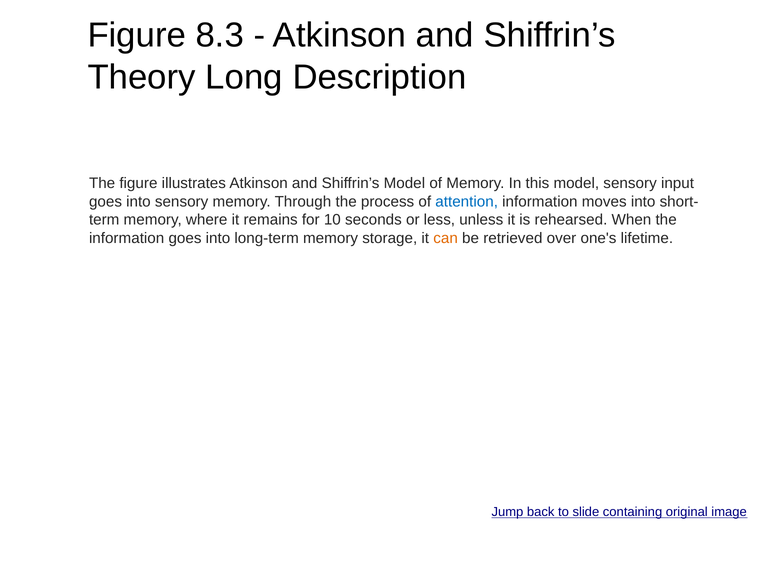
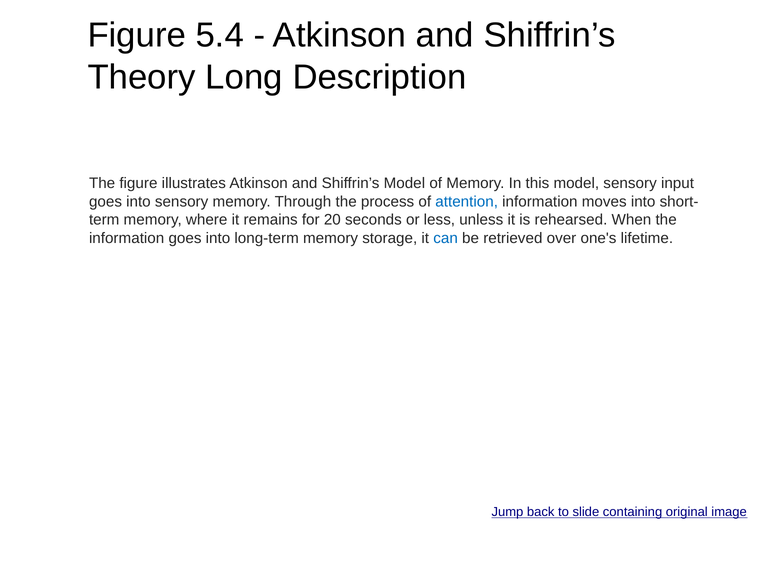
8.3: 8.3 -> 5.4
10: 10 -> 20
can colour: orange -> blue
